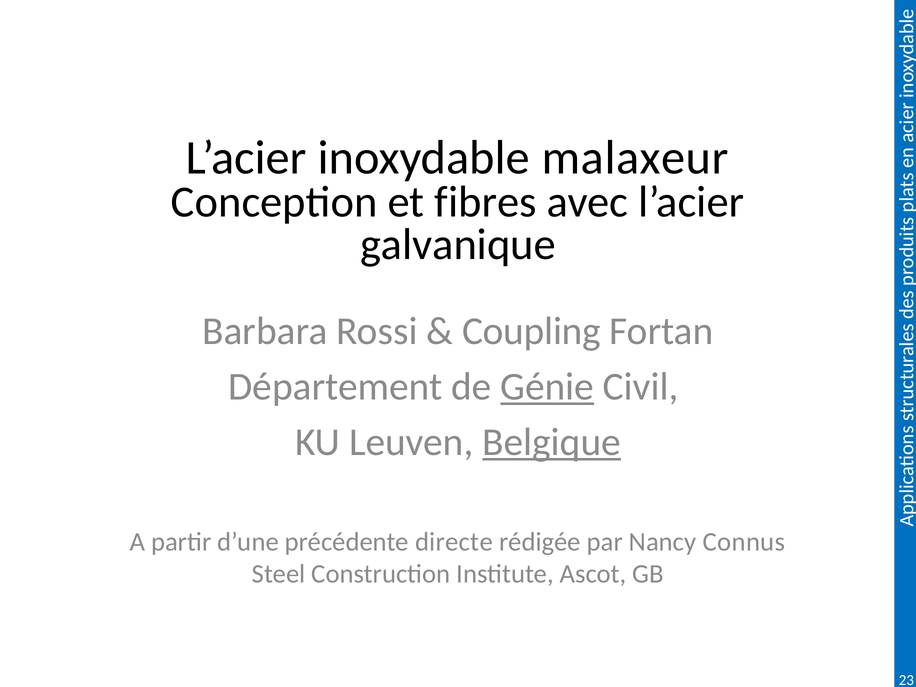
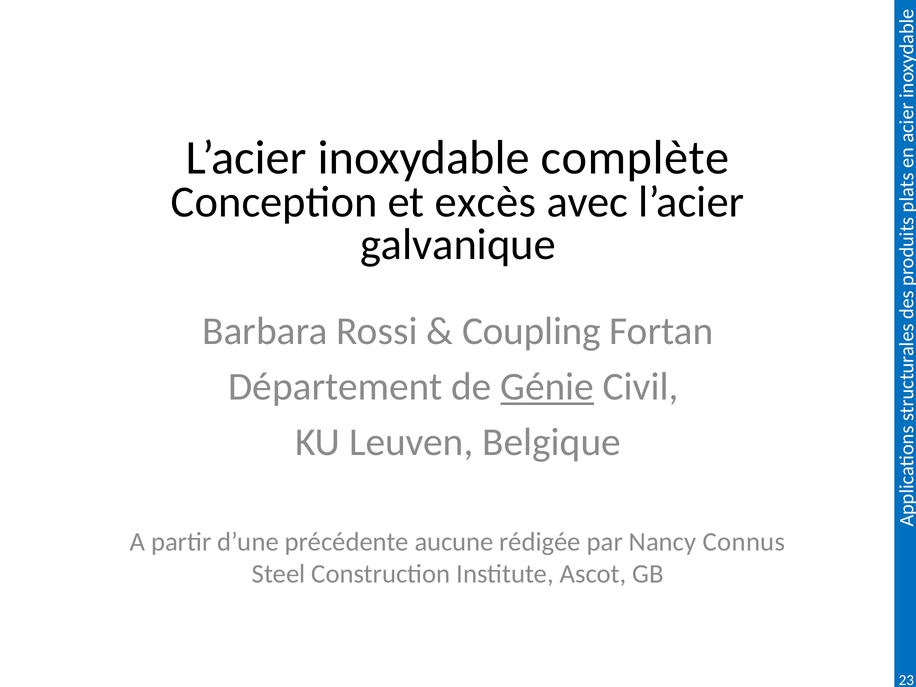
malaxeur: malaxeur -> complète
fibres: fibres -> excès
Belgique underline: present -> none
directe: directe -> aucune
